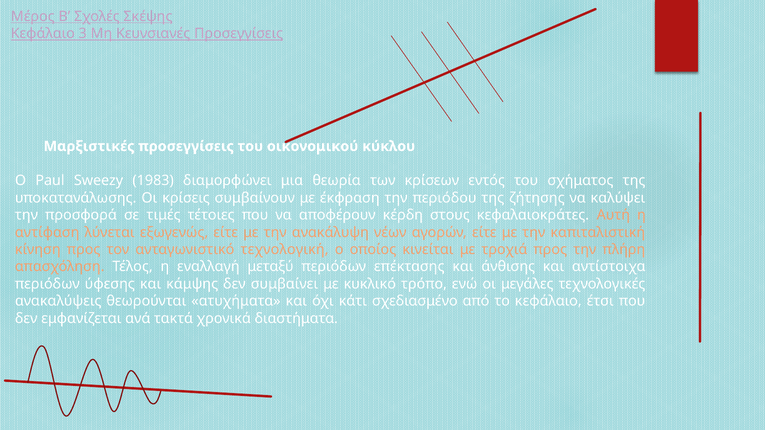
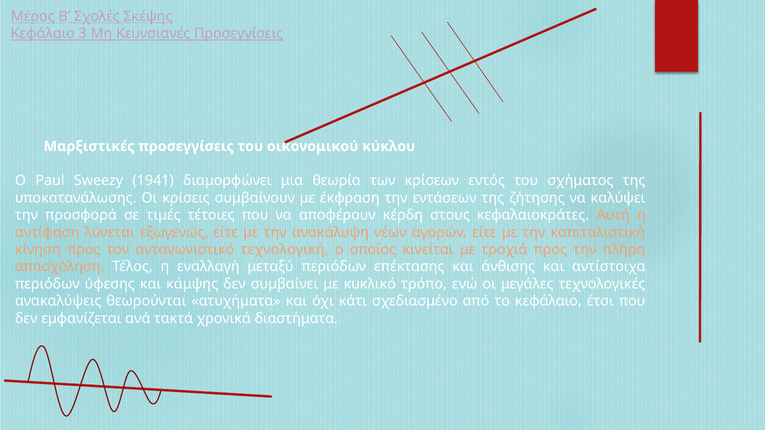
1983: 1983 -> 1941
περιόδου: περιόδου -> εντάσεων
